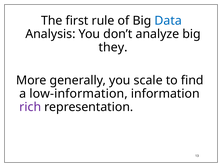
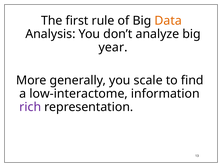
Data colour: blue -> orange
they: they -> year
low-information: low-information -> low-interactome
